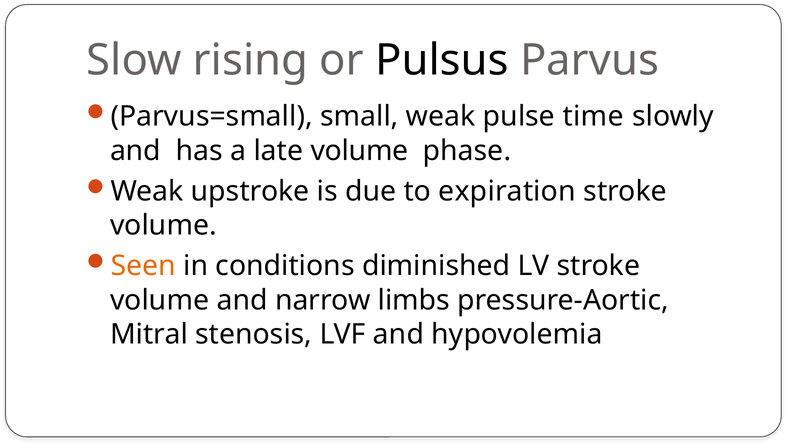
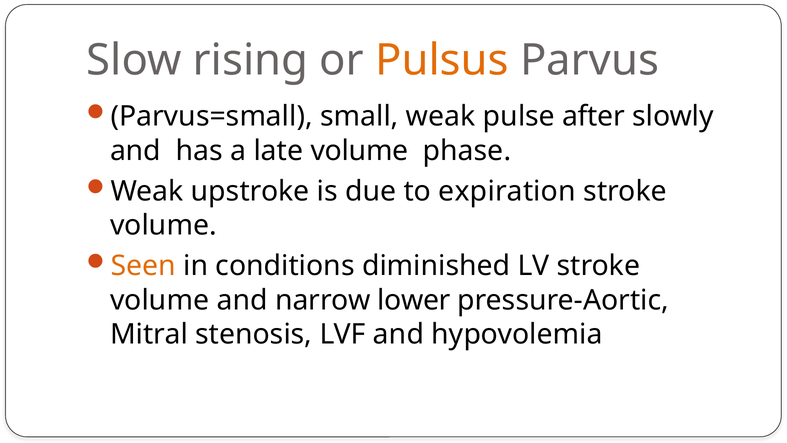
Pulsus colour: black -> orange
time: time -> after
limbs: limbs -> lower
